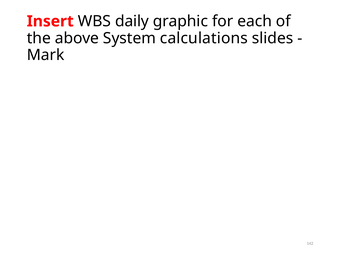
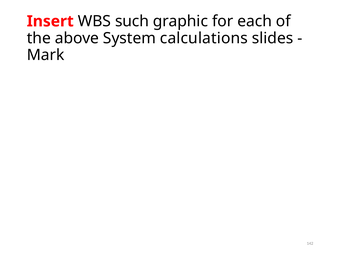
daily: daily -> such
